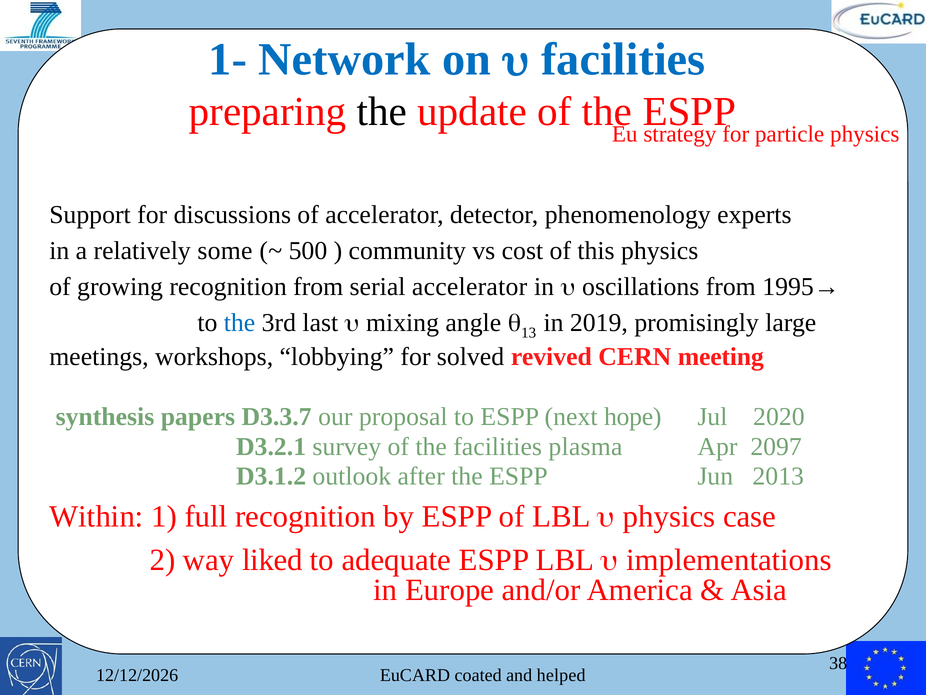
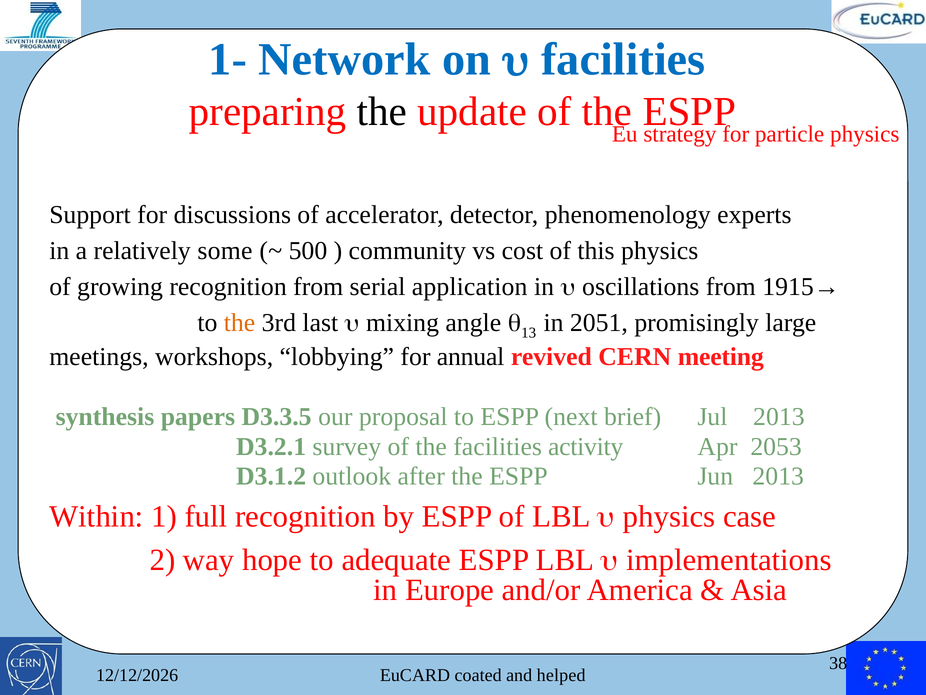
serial accelerator: accelerator -> application
1995→: 1995→ -> 1915→
the at (240, 322) colour: blue -> orange
2019: 2019 -> 2051
solved: solved -> annual
D3.3.7: D3.3.7 -> D3.3.5
hope: hope -> brief
Jul 2020: 2020 -> 2013
plasma: plasma -> activity
2097: 2097 -> 2053
liked: liked -> hope
